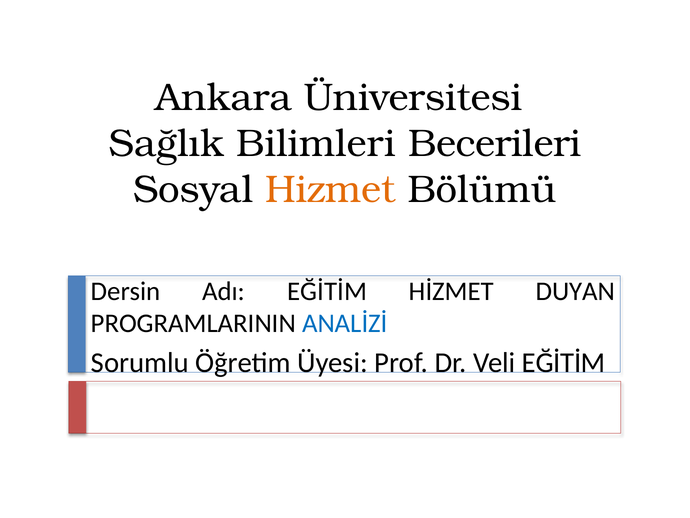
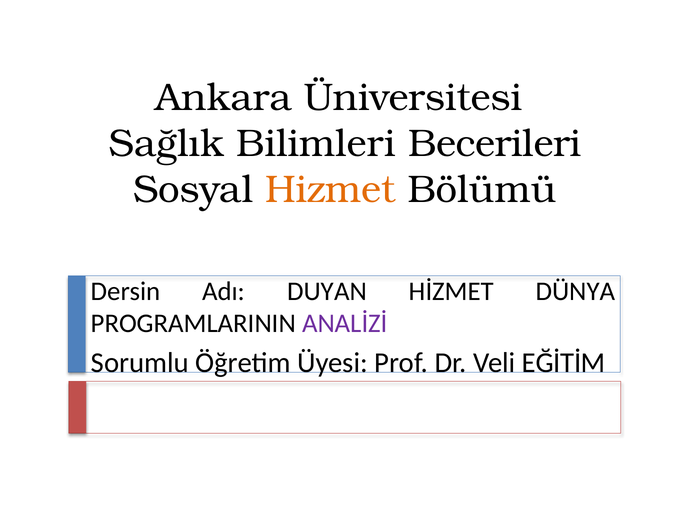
Adı EĞİTİM: EĞİTİM -> DUYAN
DUYAN: DUYAN -> DÜNYA
ANALİZİ colour: blue -> purple
